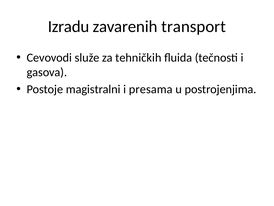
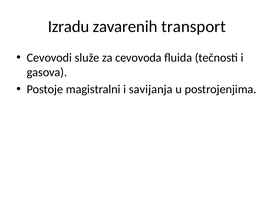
tehničkih: tehničkih -> cevovoda
presama: presama -> savijanja
